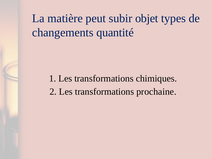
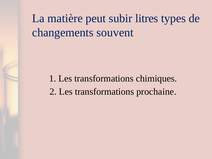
objet: objet -> litres
quantité: quantité -> souvent
